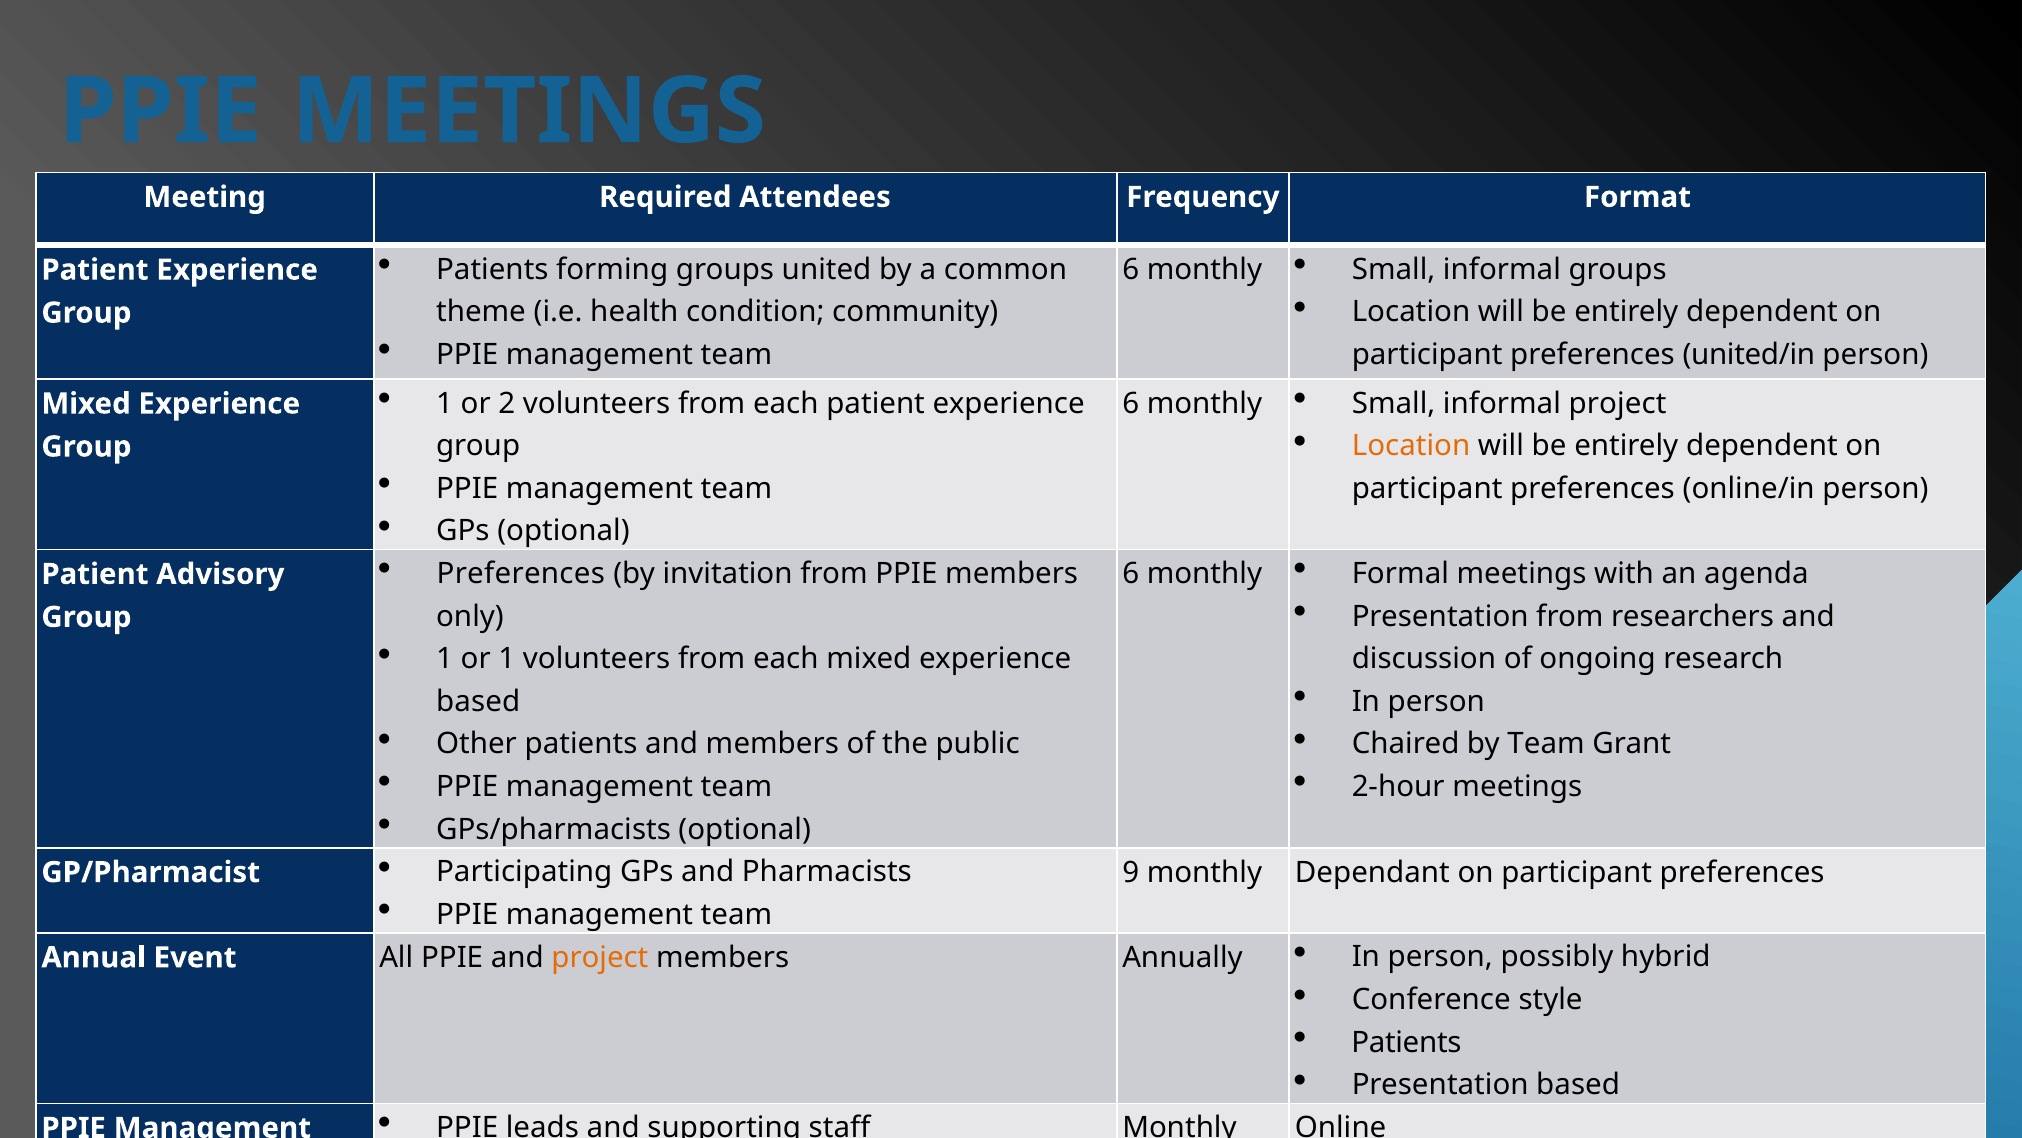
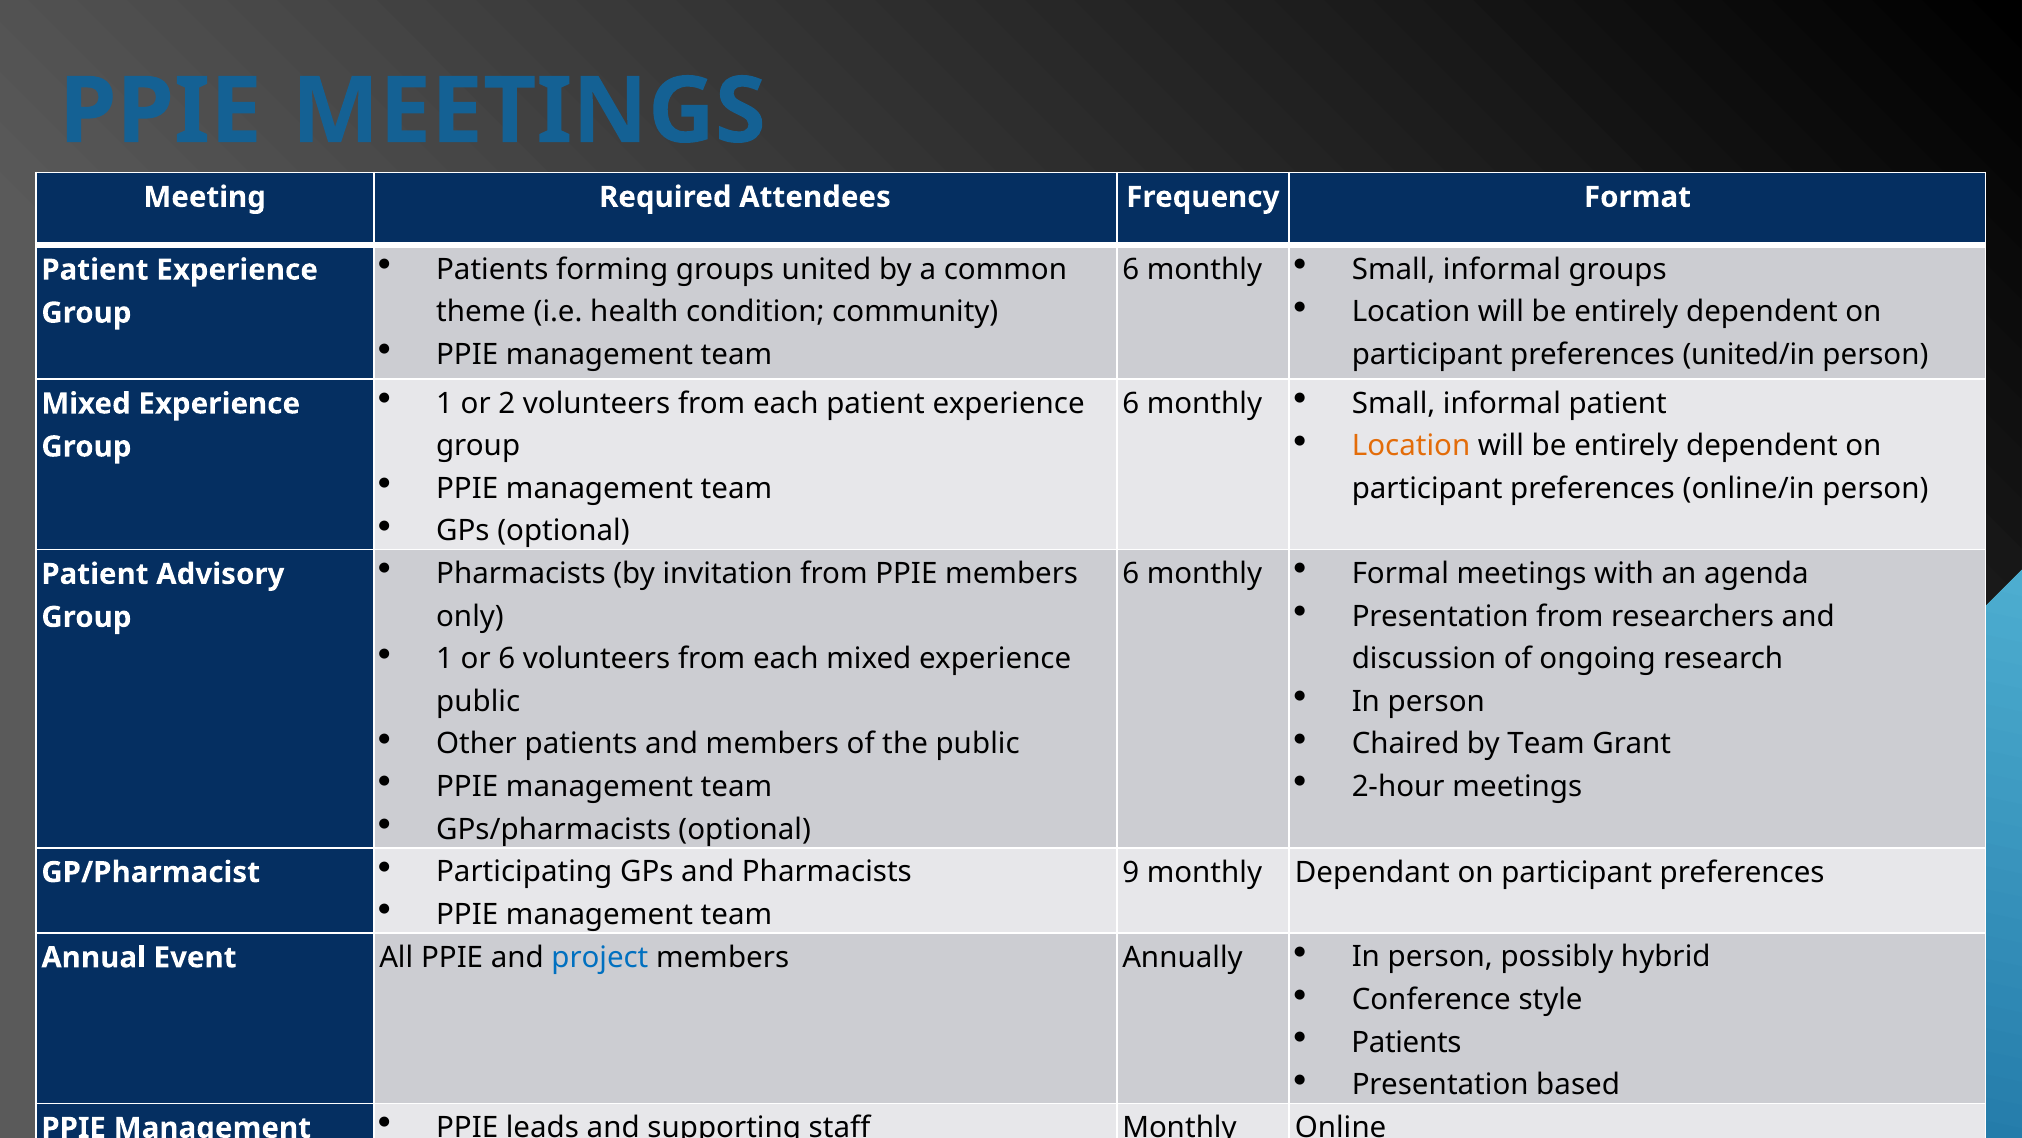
informal project: project -> patient
Preferences at (521, 573): Preferences -> Pharmacists
or 1: 1 -> 6
based at (478, 701): based -> public
project at (600, 957) colour: orange -> blue
